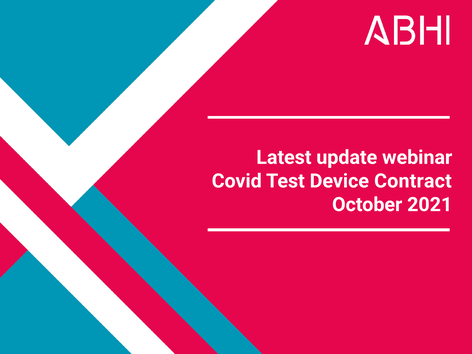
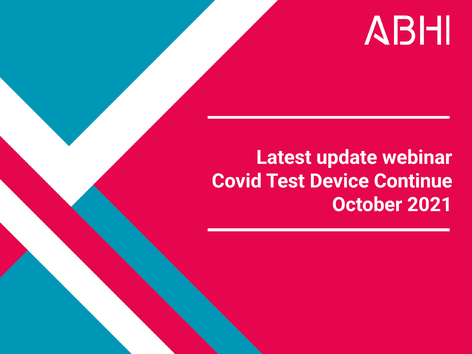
Contract: Contract -> Continue
